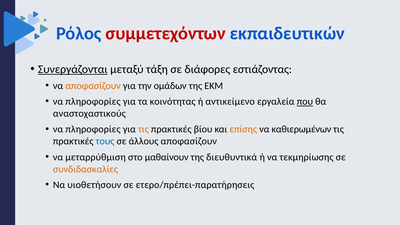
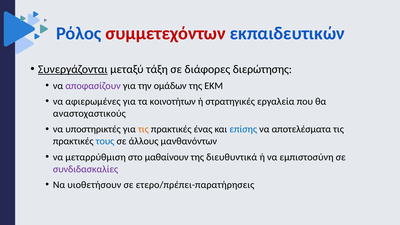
εστιάζοντας: εστιάζοντας -> διερώτησης
αποφασίζουν at (93, 86) colour: orange -> purple
πληροφορίες at (93, 102): πληροφορίες -> αφιερωμένες
κοινότητας: κοινότητας -> κοινοτήτων
αντικείμενο: αντικείμενο -> στρατηγικές
που underline: present -> none
πληροφορίες at (93, 129): πληροφορίες -> υποστηρικτές
βίου: βίου -> ένας
επίσης colour: orange -> blue
καθιερωμένων: καθιερωμένων -> αποτελέσματα
άλλους αποφασίζουν: αποφασίζουν -> μανθανόντων
τεκμηρίωσης: τεκμηρίωσης -> εμπιστοσύνη
συνδιδασκαλίες colour: orange -> purple
